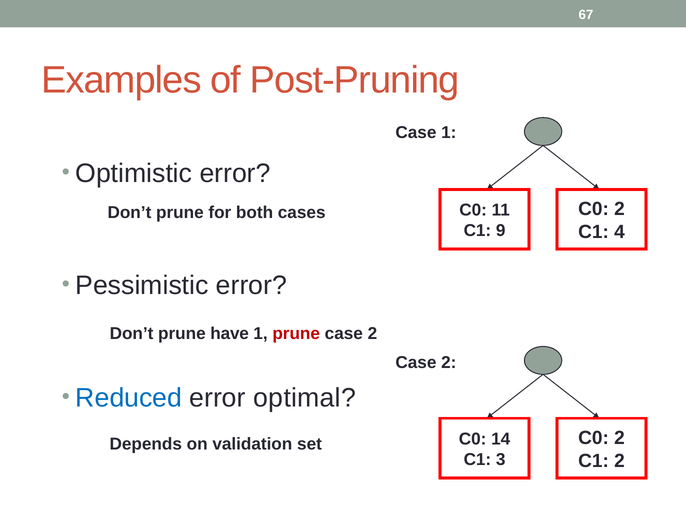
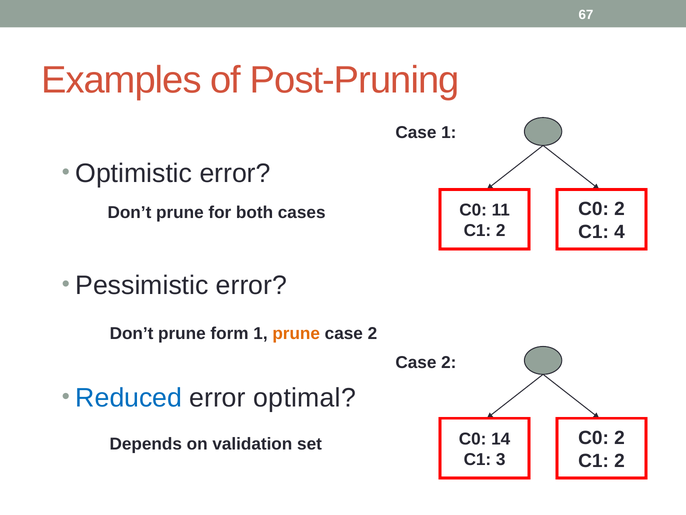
9 at (501, 230): 9 -> 2
have: have -> form
prune at (296, 333) colour: red -> orange
